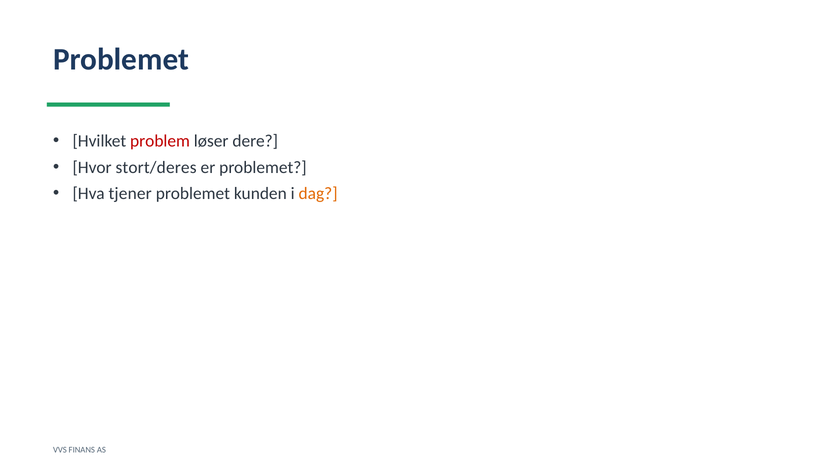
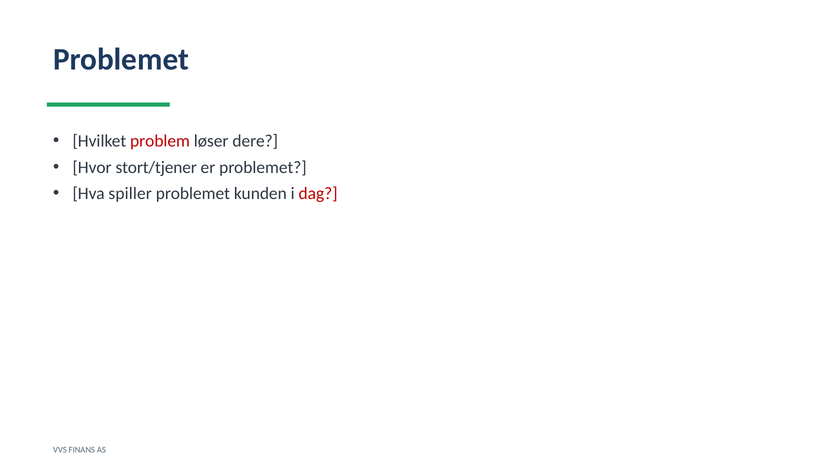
stort/deres: stort/deres -> stort/tjener
tjener: tjener -> spiller
dag colour: orange -> red
